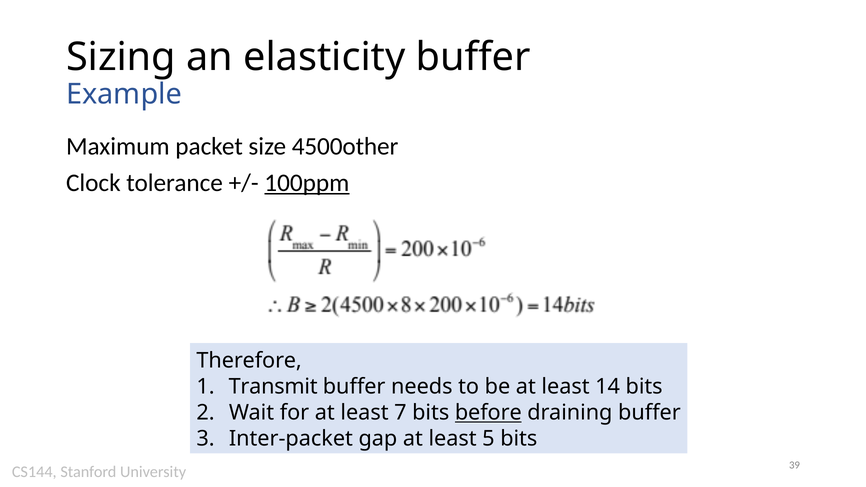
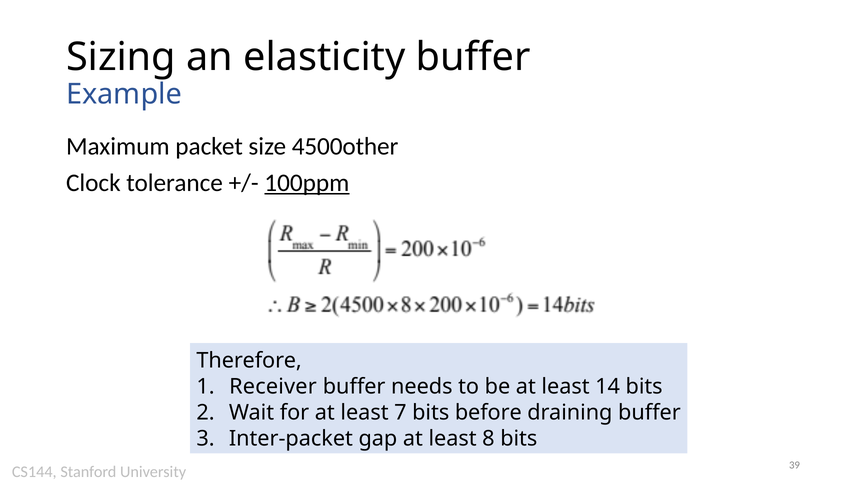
Transmit: Transmit -> Receiver
before underline: present -> none
5: 5 -> 8
